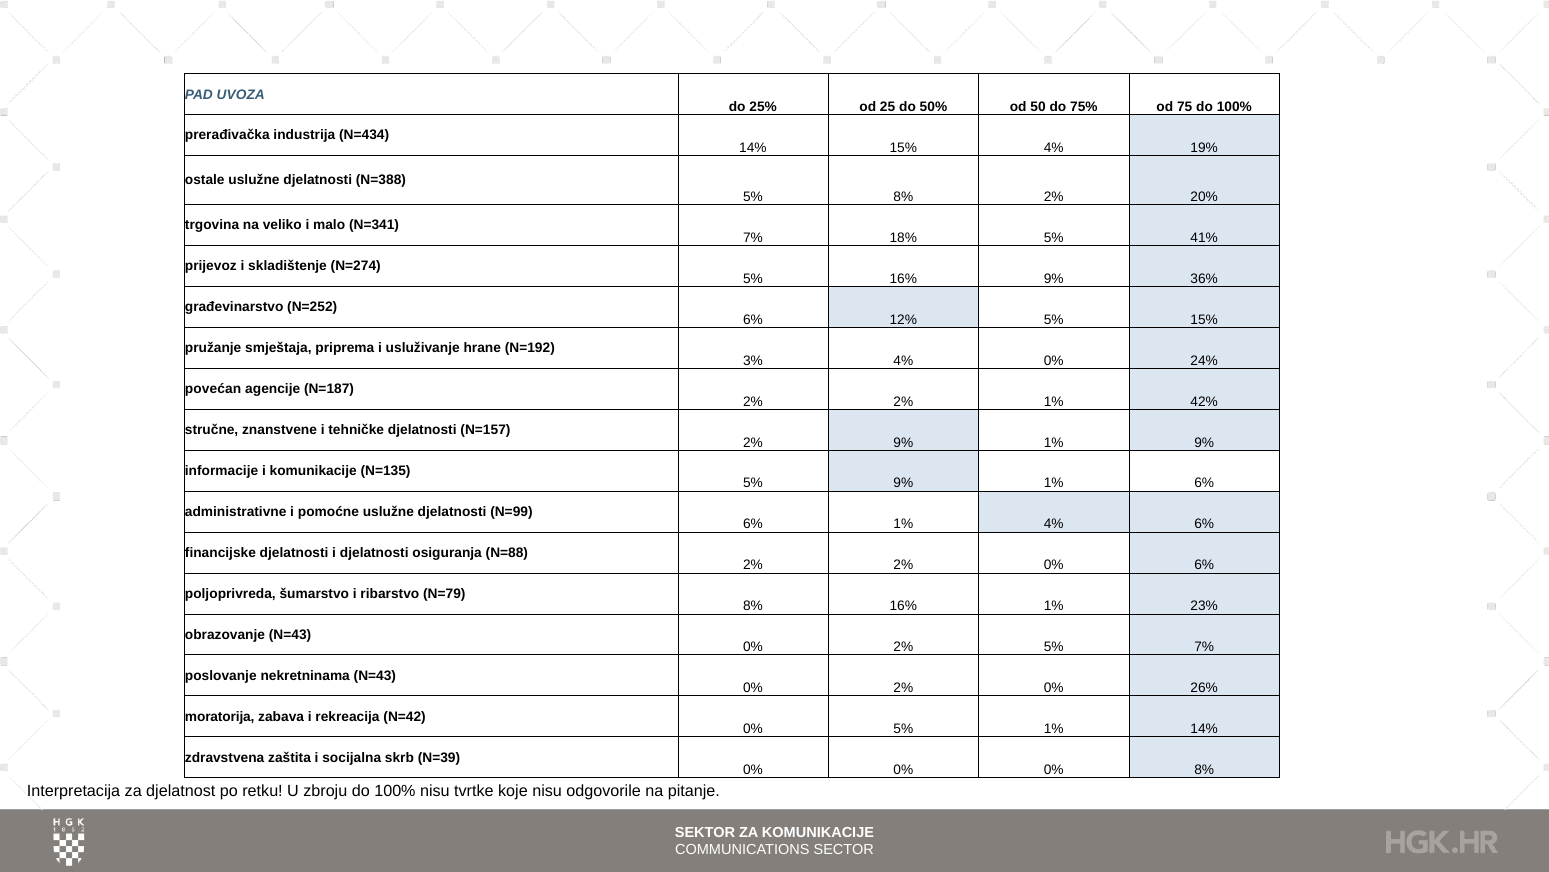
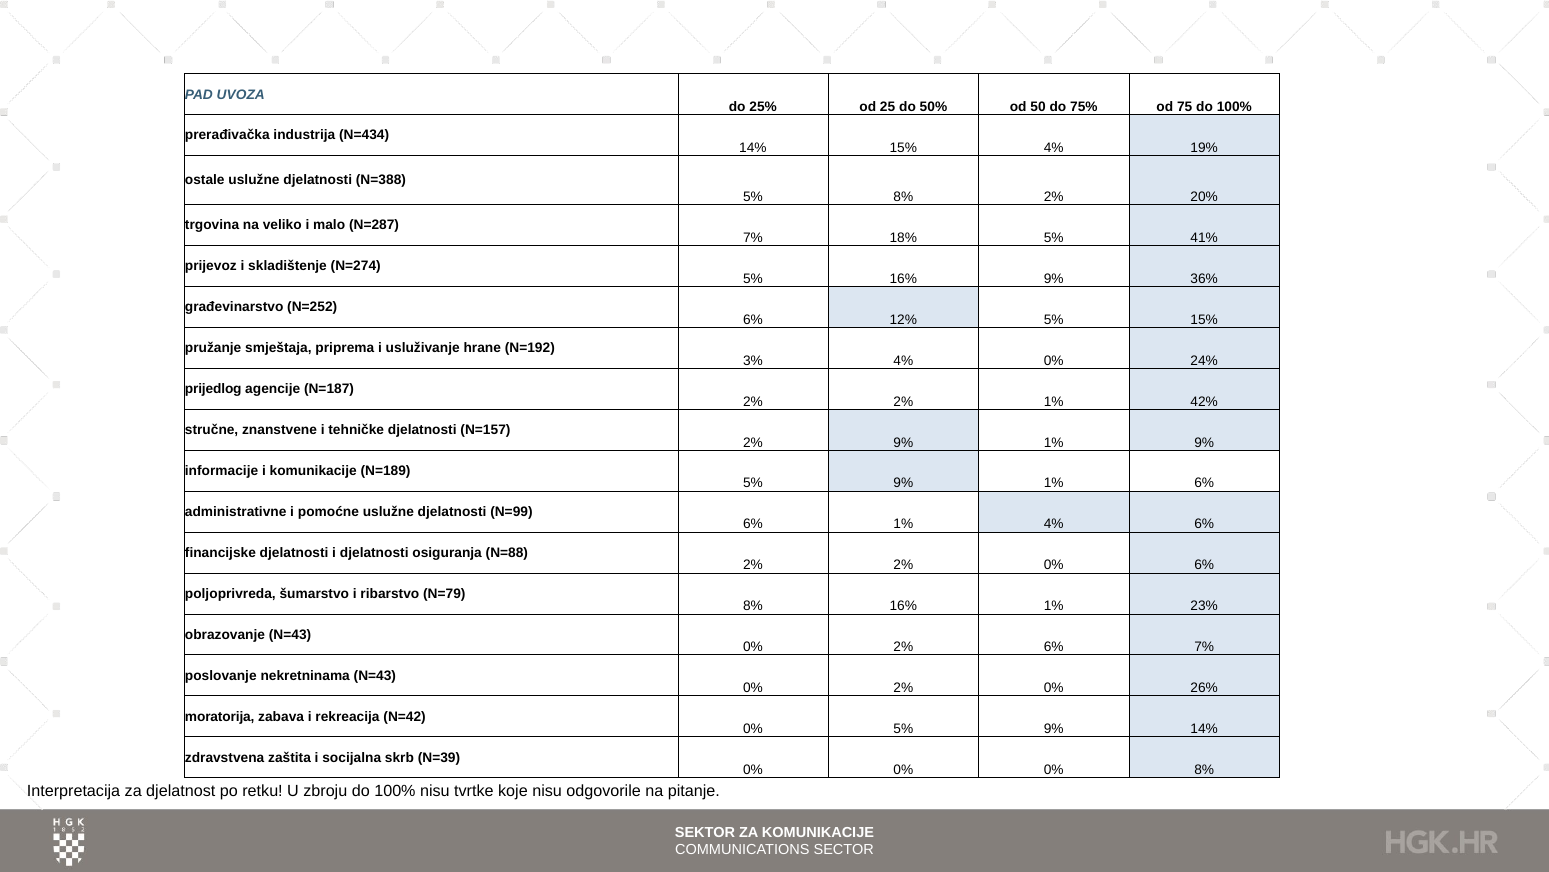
N=341: N=341 -> N=287
povećan: povećan -> prijedlog
N=135: N=135 -> N=189
2% 5%: 5% -> 6%
0% 5% 1%: 1% -> 9%
